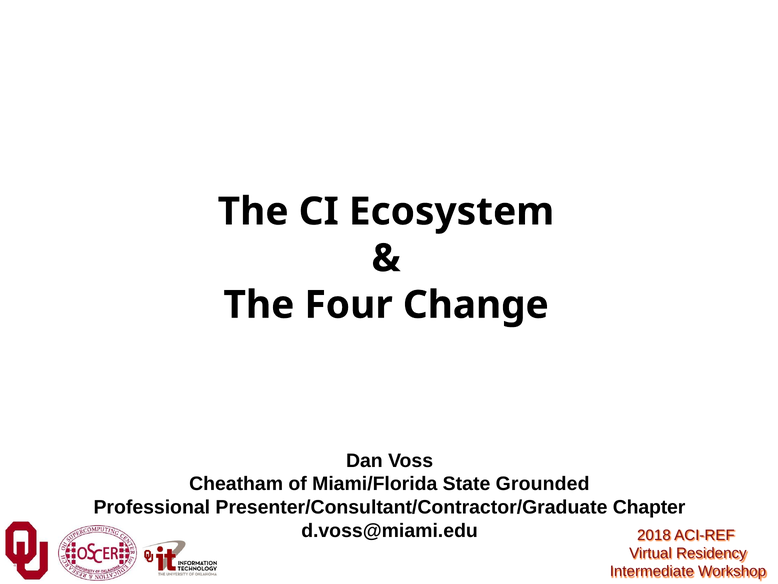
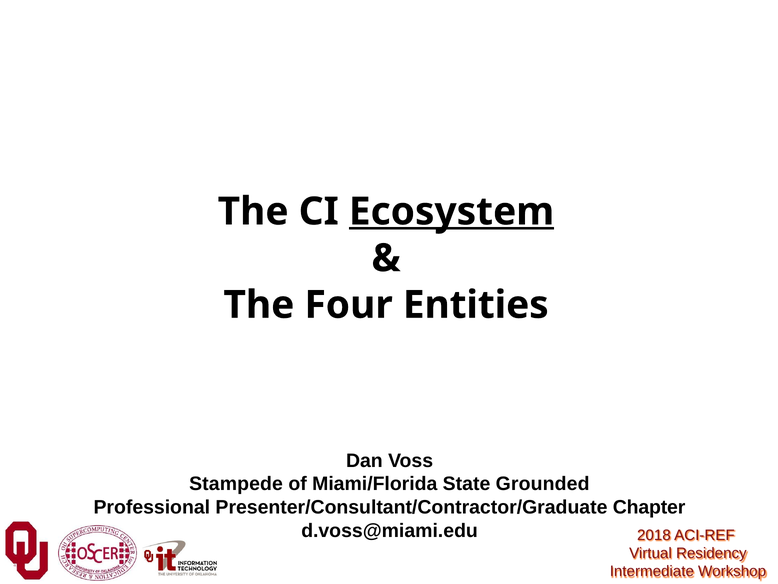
Ecosystem underline: none -> present
Change: Change -> Entities
Cheatham: Cheatham -> Stampede
